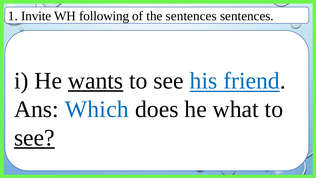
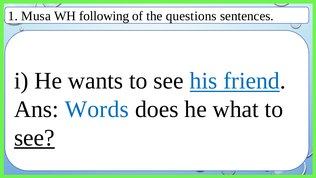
Invite: Invite -> Musa
the sentences: sentences -> questions
wants underline: present -> none
Which: Which -> Words
